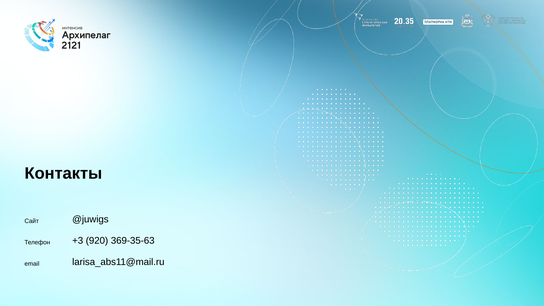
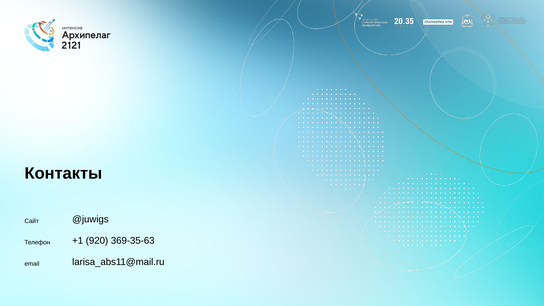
+3: +3 -> +1
